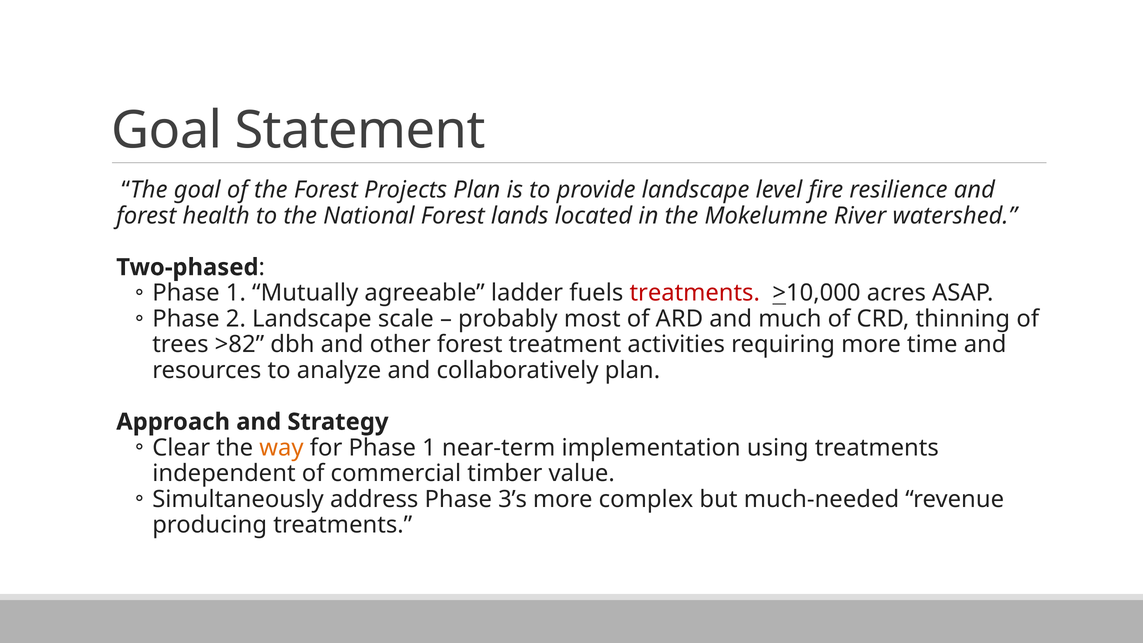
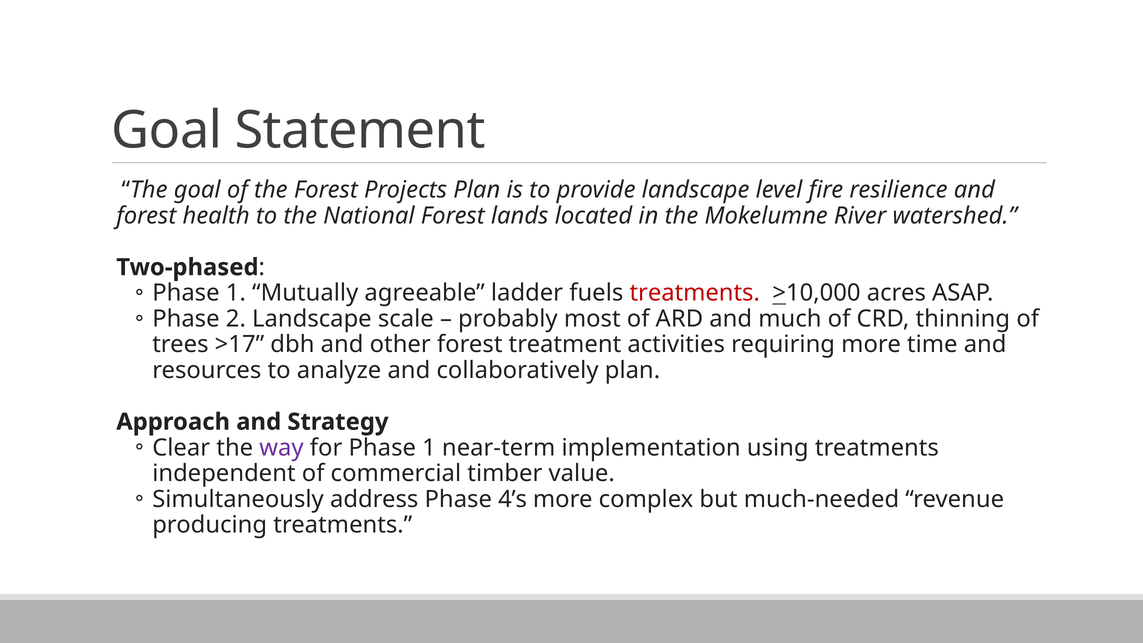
>82: >82 -> >17
way colour: orange -> purple
3’s: 3’s -> 4’s
